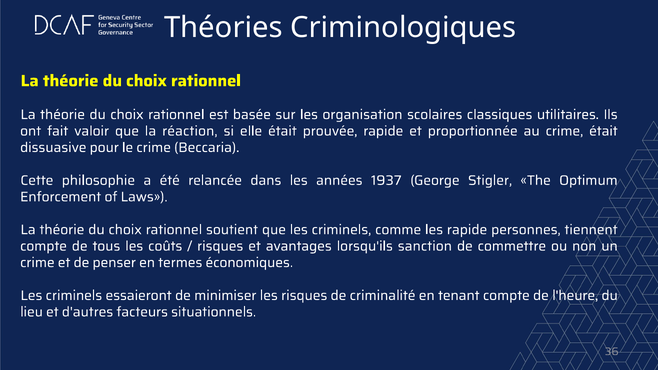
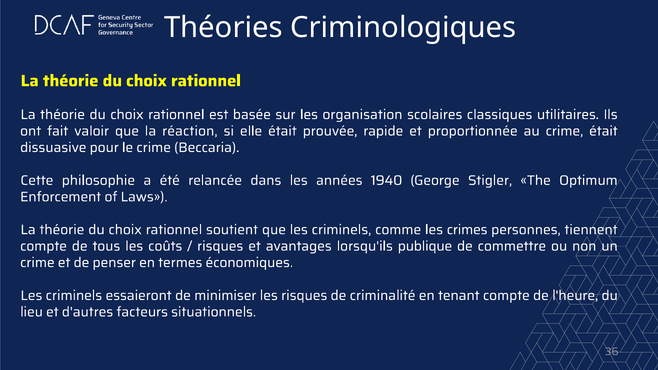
1937: 1937 -> 1940
les rapide: rapide -> crimes
sanction: sanction -> publique
